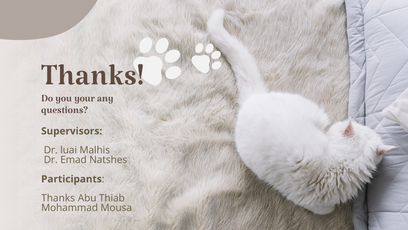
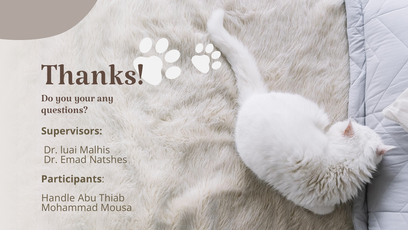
Thanks at (58, 198): Thanks -> Handle
